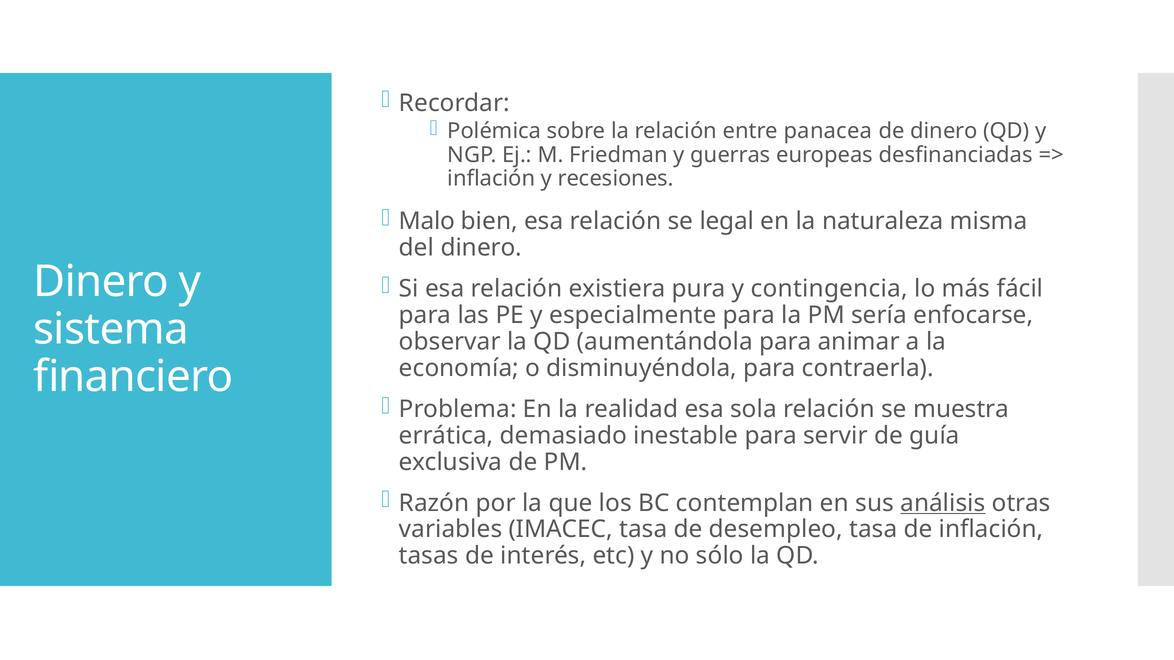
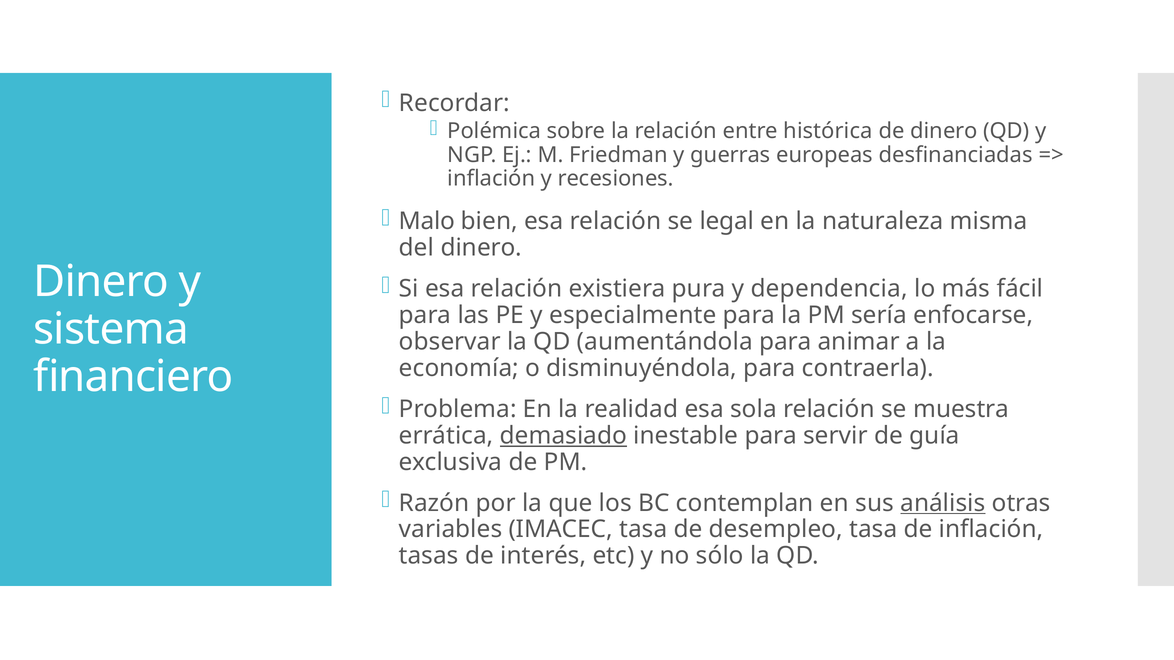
panacea: panacea -> histórica
contingencia: contingencia -> dependencia
demasiado underline: none -> present
